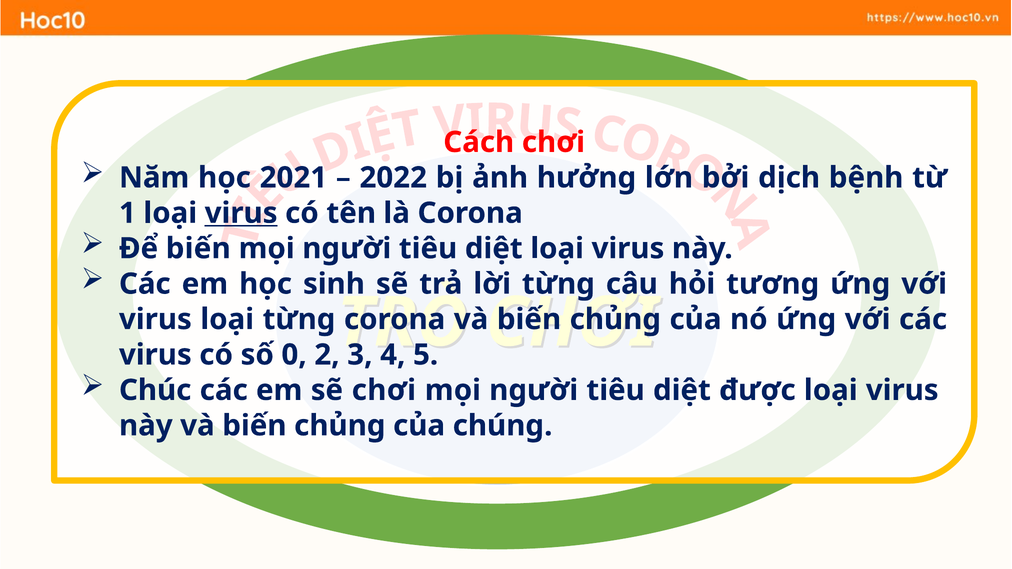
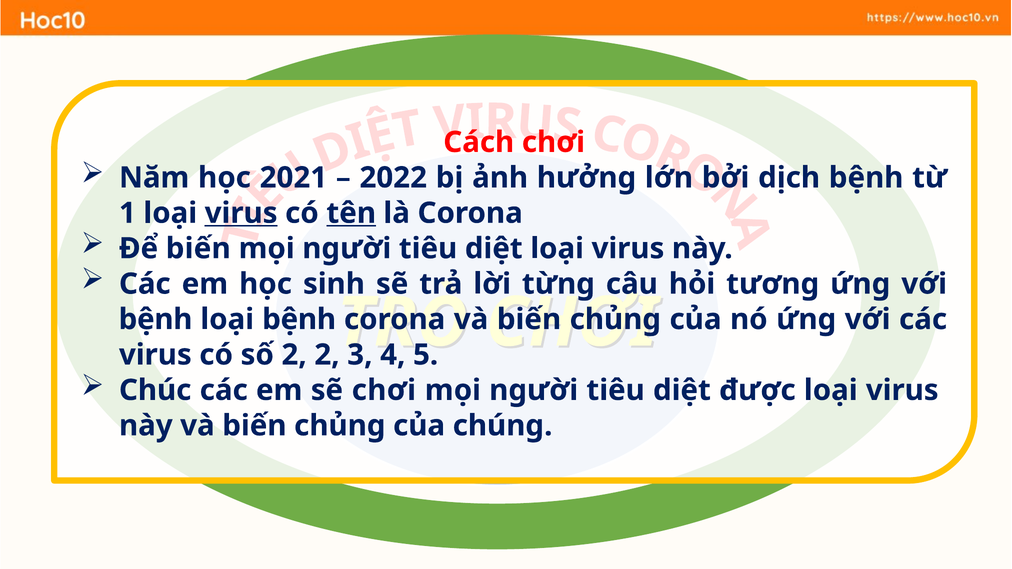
tên underline: none -> present
virus at (155, 319): virus -> bệnh
loại từng: từng -> bệnh
số 0: 0 -> 2
